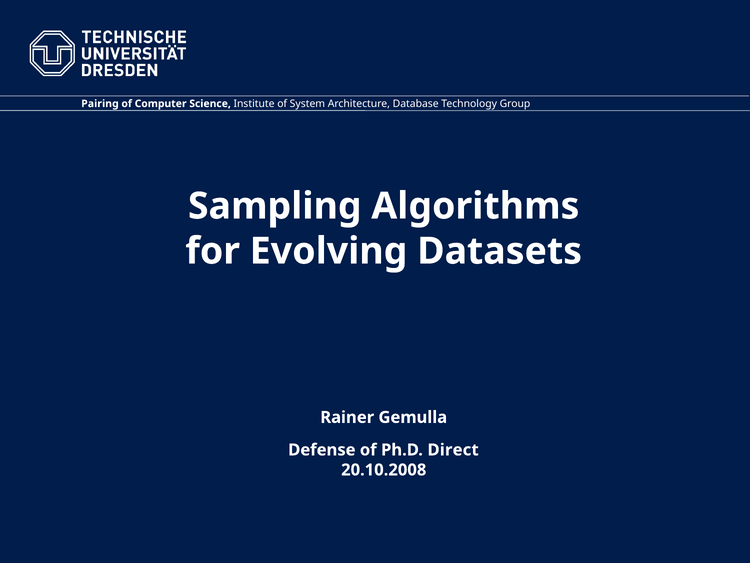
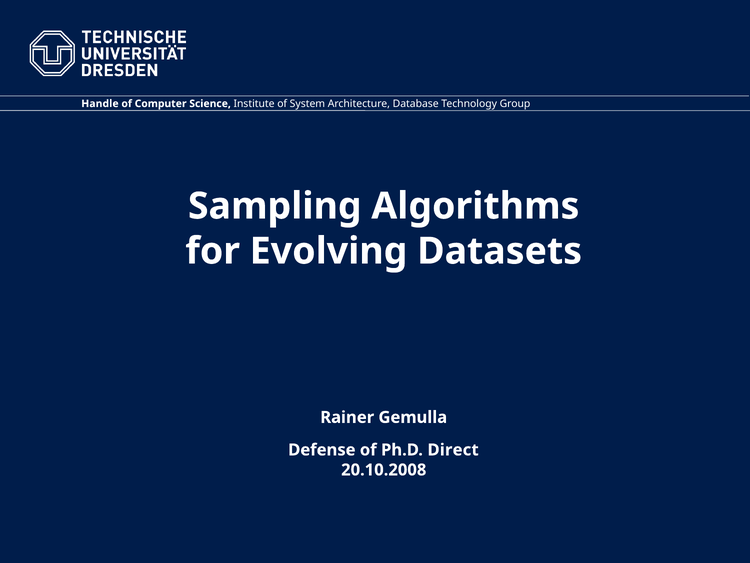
Pairing: Pairing -> Handle
